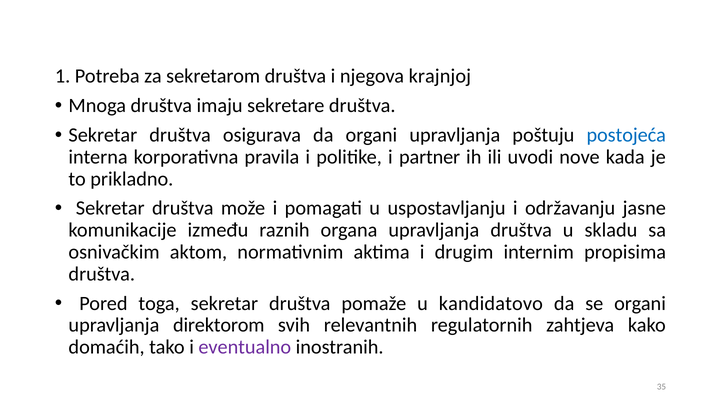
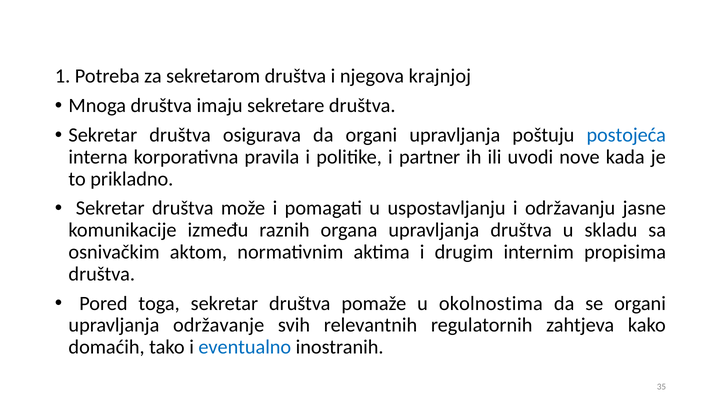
kandidatovo: kandidatovo -> okolnostima
direktorom: direktorom -> održavanje
eventualno colour: purple -> blue
